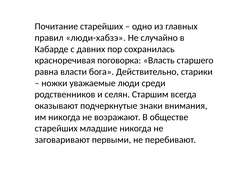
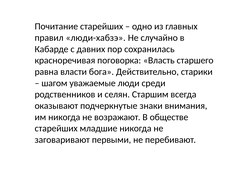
ножки: ножки -> шагом
